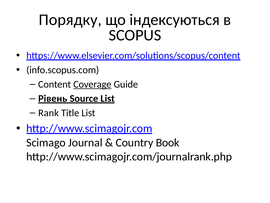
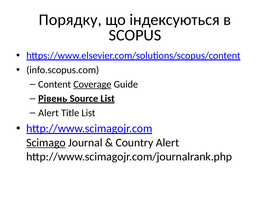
Rank at (48, 113): Rank -> Alert
Scimago underline: none -> present
Country Book: Book -> Alert
